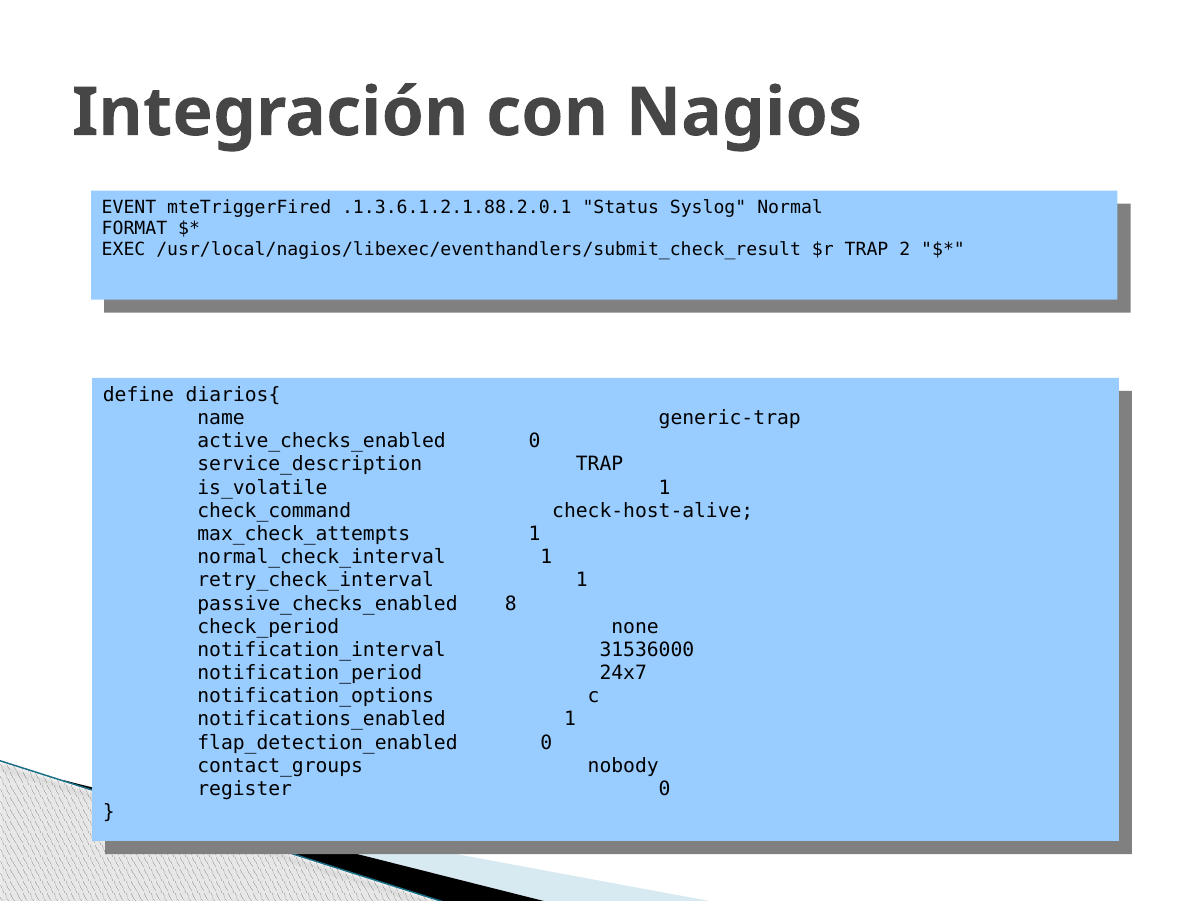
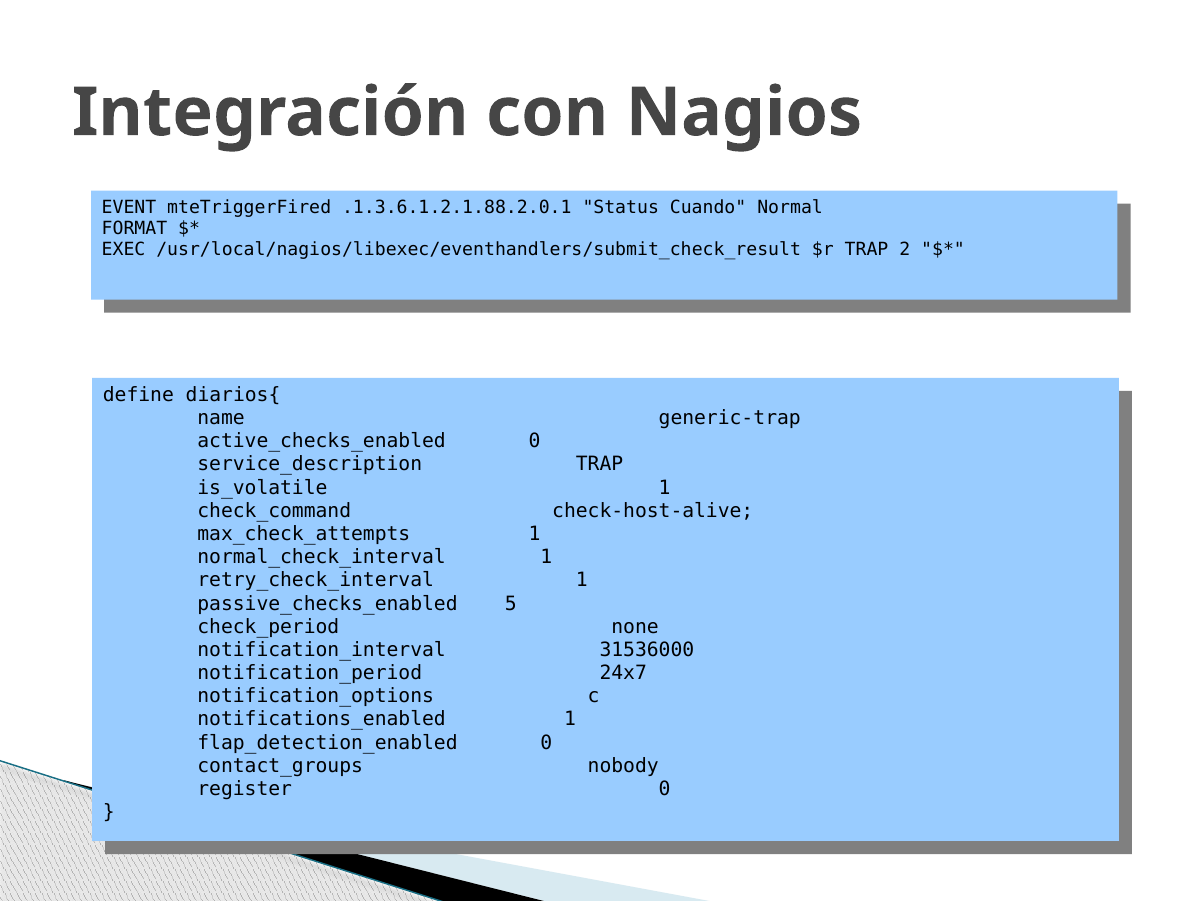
Syslog: Syslog -> Cuando
8: 8 -> 5
